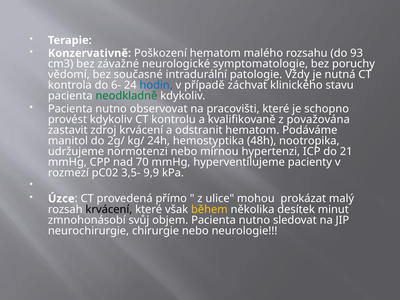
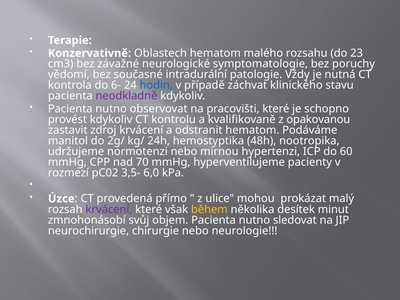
Poškození: Poškození -> Oblastech
93: 93 -> 23
neodkladně colour: green -> purple
považována: považována -> opakovanou
21: 21 -> 60
9,9: 9,9 -> 6,0
krvácení at (109, 209) colour: black -> purple
